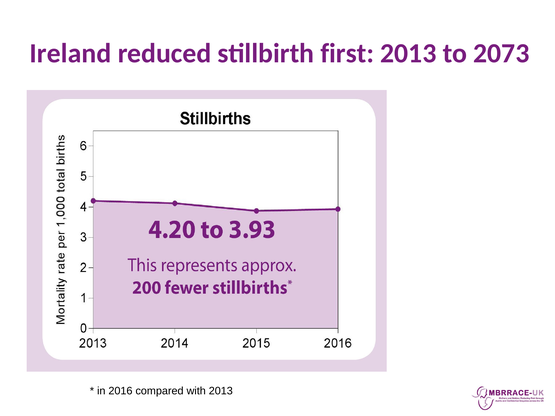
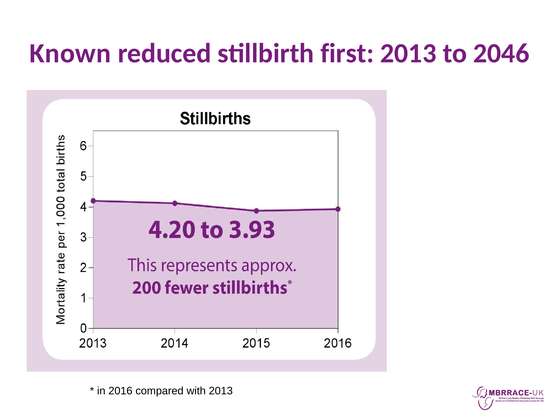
Ireland: Ireland -> Known
2073: 2073 -> 2046
